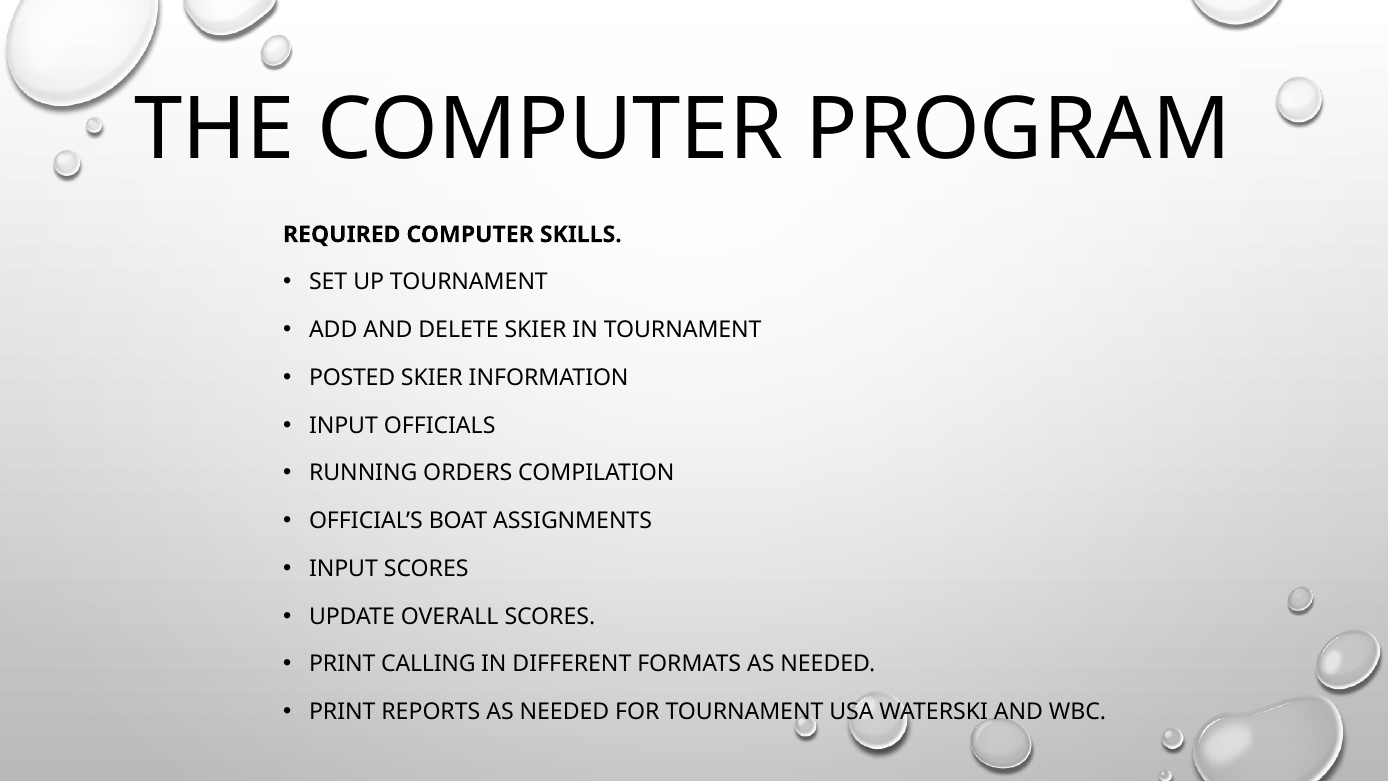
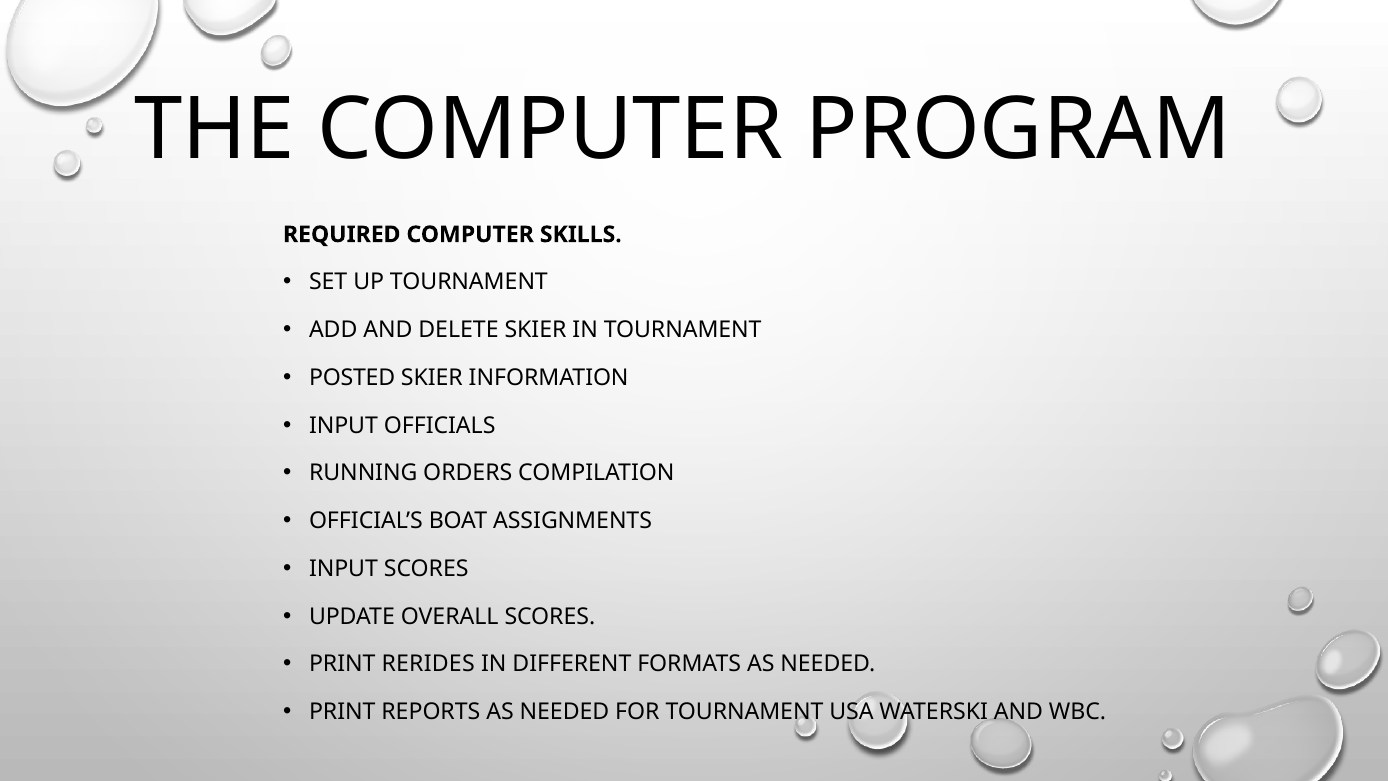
CALLING: CALLING -> RERIDES
